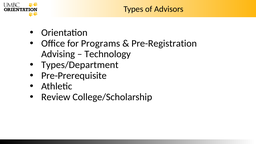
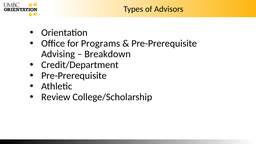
Pre-Registration at (164, 43): Pre-Registration -> Pre-Prerequisite
Technology: Technology -> Breakdown
Types/Department: Types/Department -> Credit/Department
